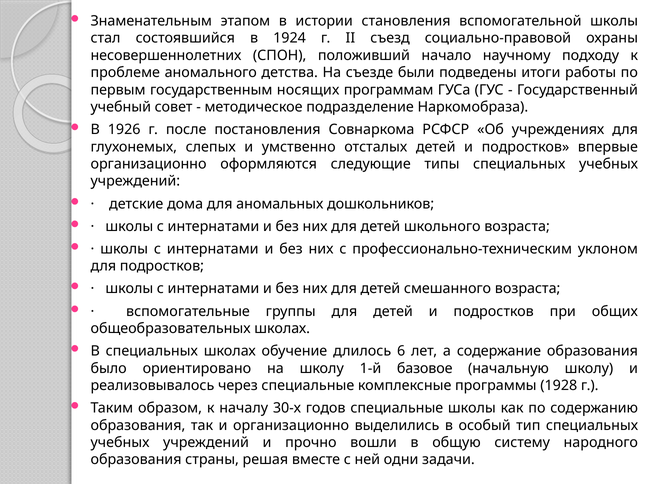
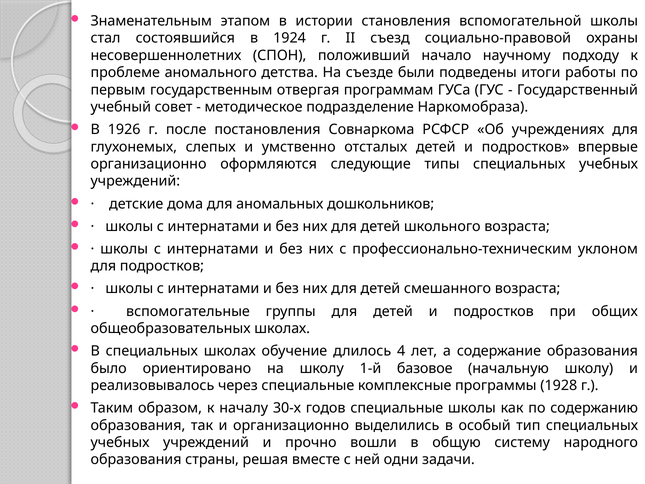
носящих: носящих -> отвергая
6: 6 -> 4
